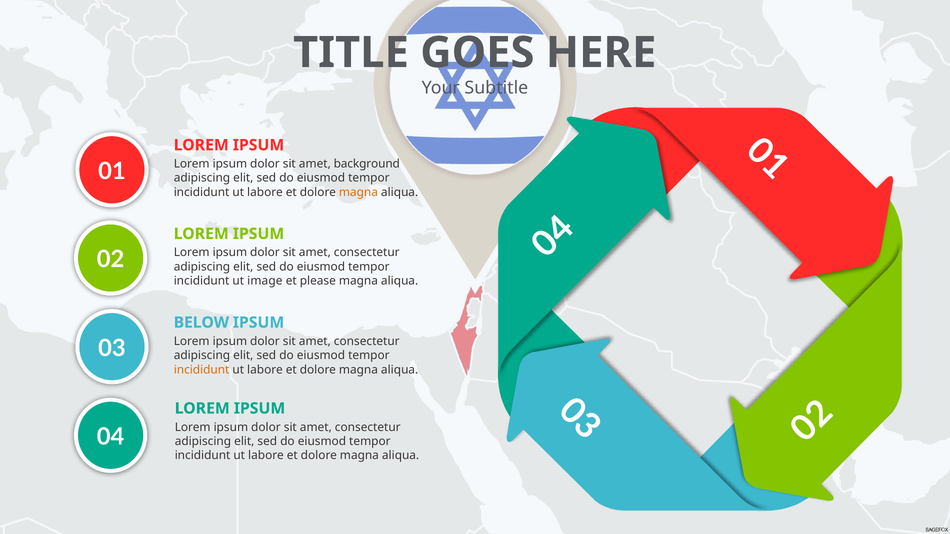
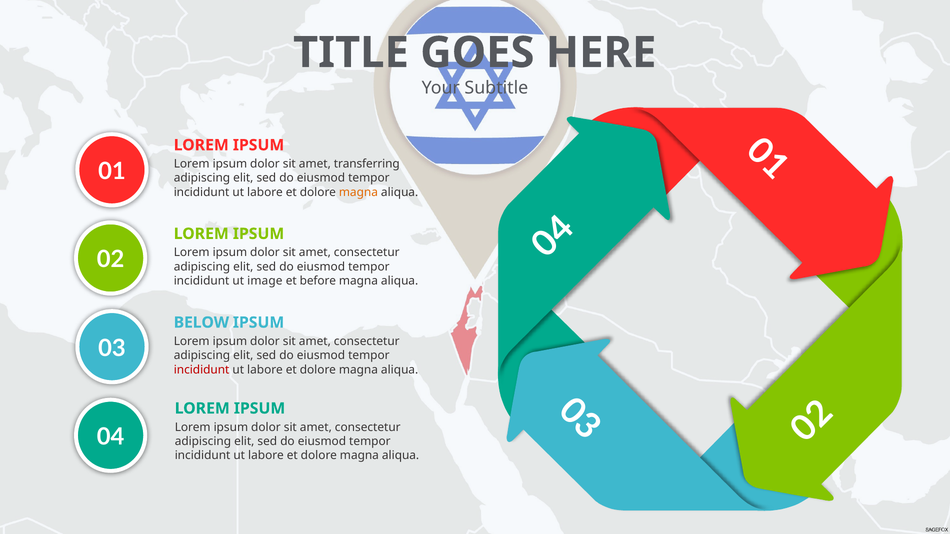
background: background -> transferring
please: please -> before
incididunt at (202, 370) colour: orange -> red
